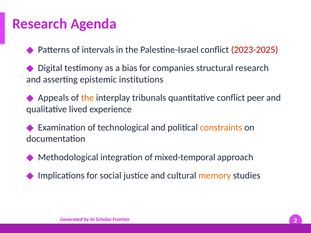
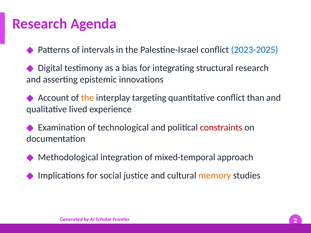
2023-2025 colour: red -> blue
companies: companies -> integrating
institutions: institutions -> innovations
Appeals: Appeals -> Account
tribunals: tribunals -> targeting
peer: peer -> than
constraints colour: orange -> red
